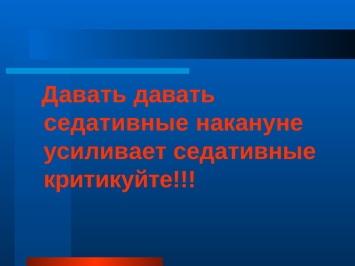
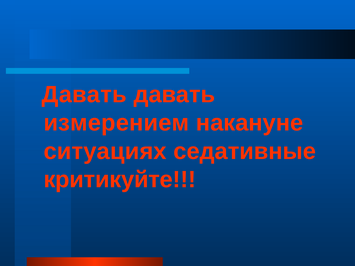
седативные at (116, 123): седативные -> измерением
усиливает: усиливает -> ситуациях
